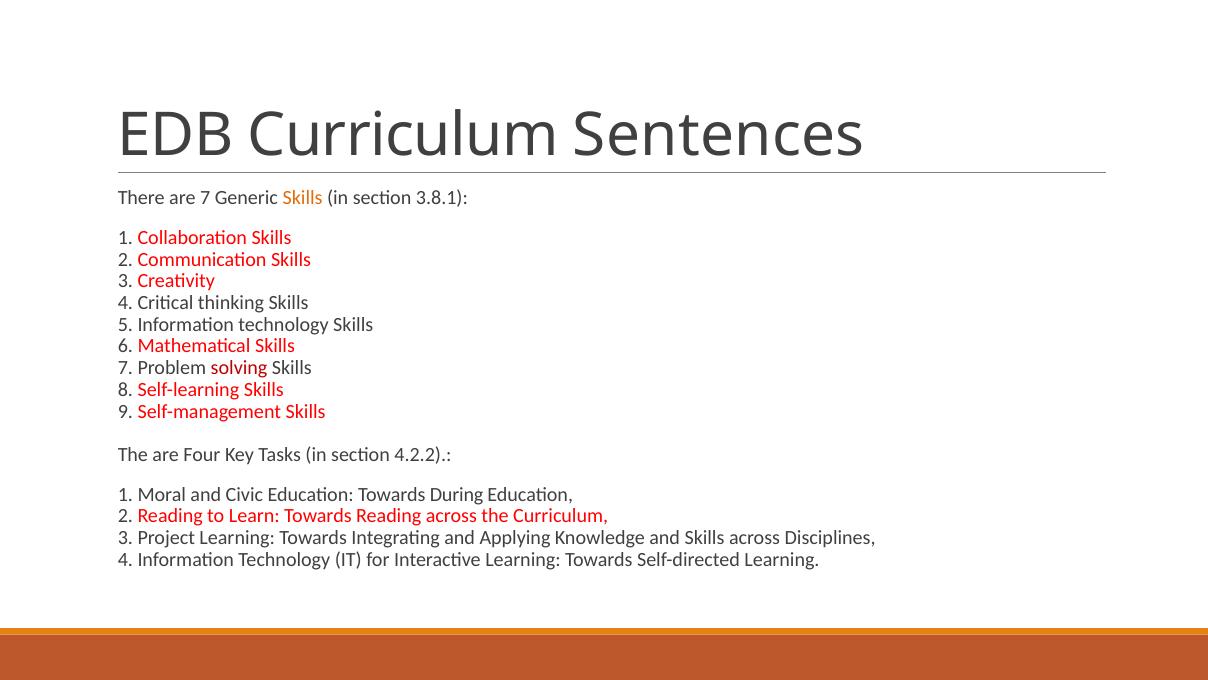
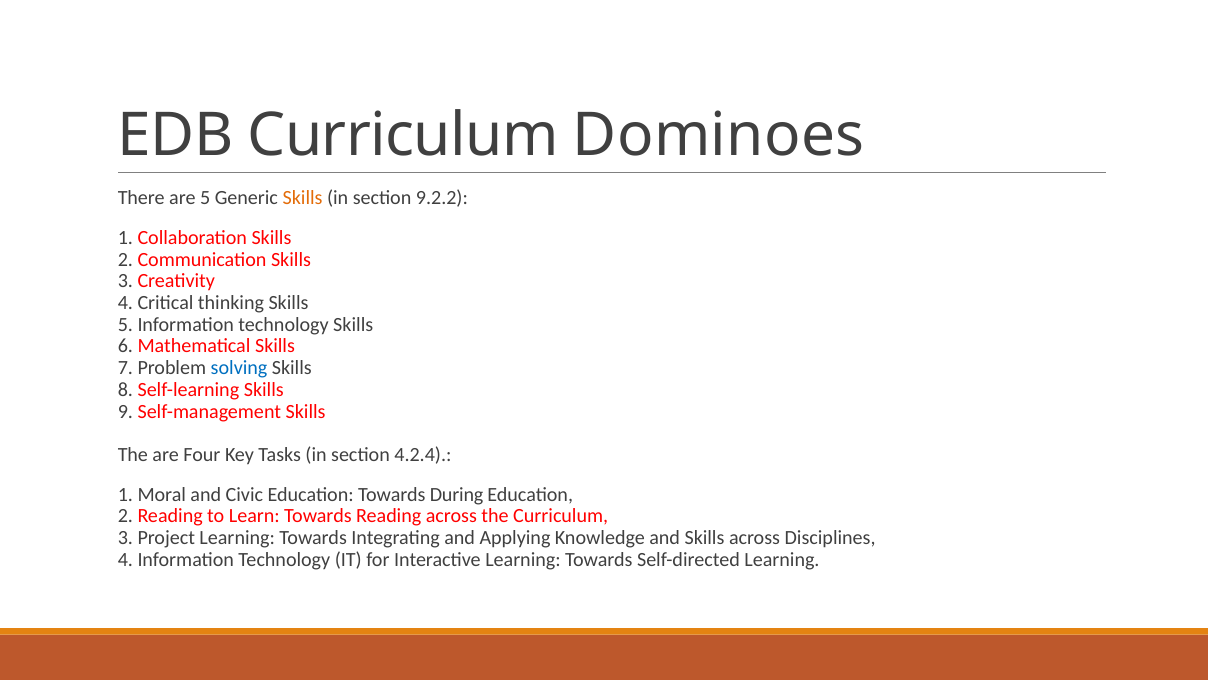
Sentences: Sentences -> Dominoes
are 7: 7 -> 5
3.8.1: 3.8.1 -> 9.2.2
solving colour: red -> blue
4.2.2: 4.2.2 -> 4.2.4
